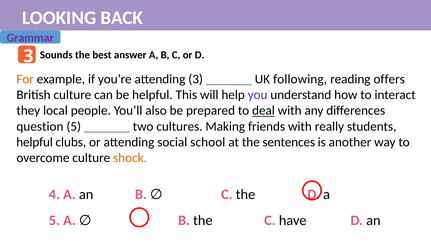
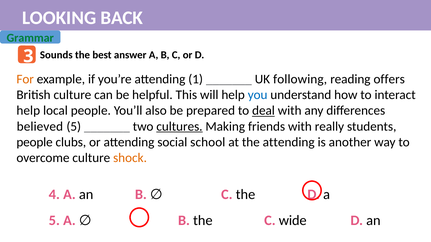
Grammar colour: purple -> green
attending 3: 3 -> 1
you colour: purple -> blue
they at (28, 111): they -> help
question: question -> believed
cultures underline: none -> present
helpful at (35, 142): helpful -> people
the sentences: sentences -> attending
have: have -> wide
